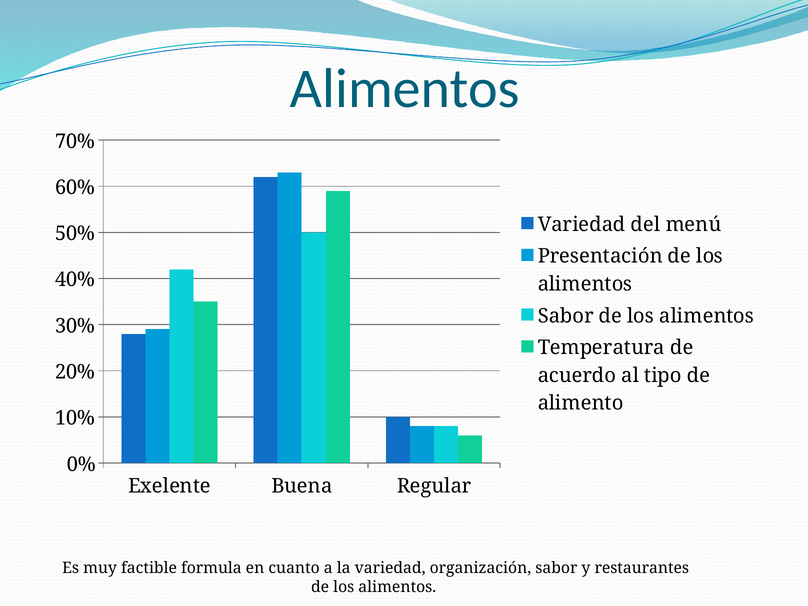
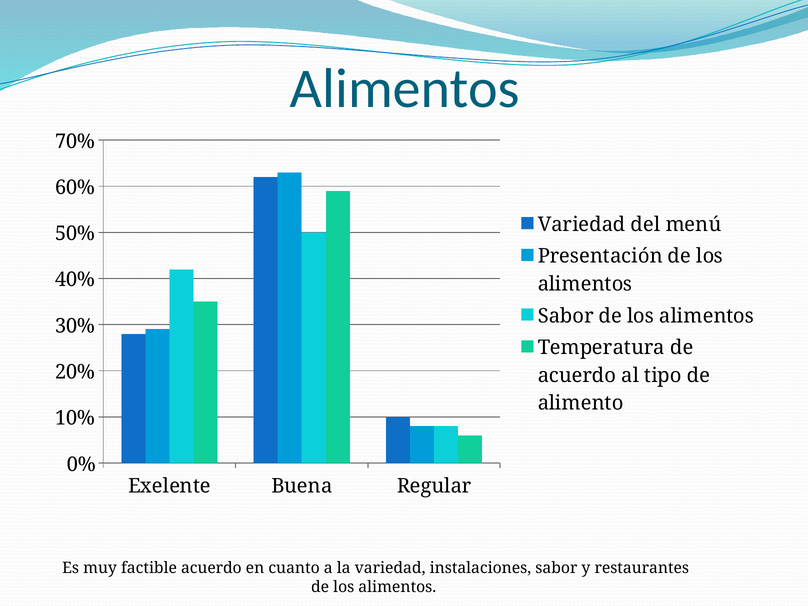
factible formula: formula -> acuerdo
organización: organización -> instalaciones
